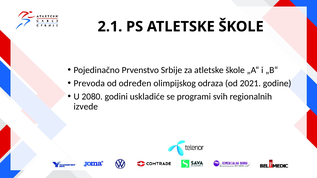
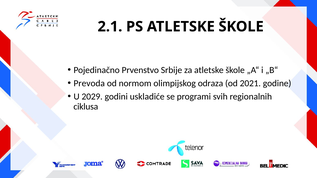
određen: određen -> normom
2080: 2080 -> 2029
izvede: izvede -> ciklusa
